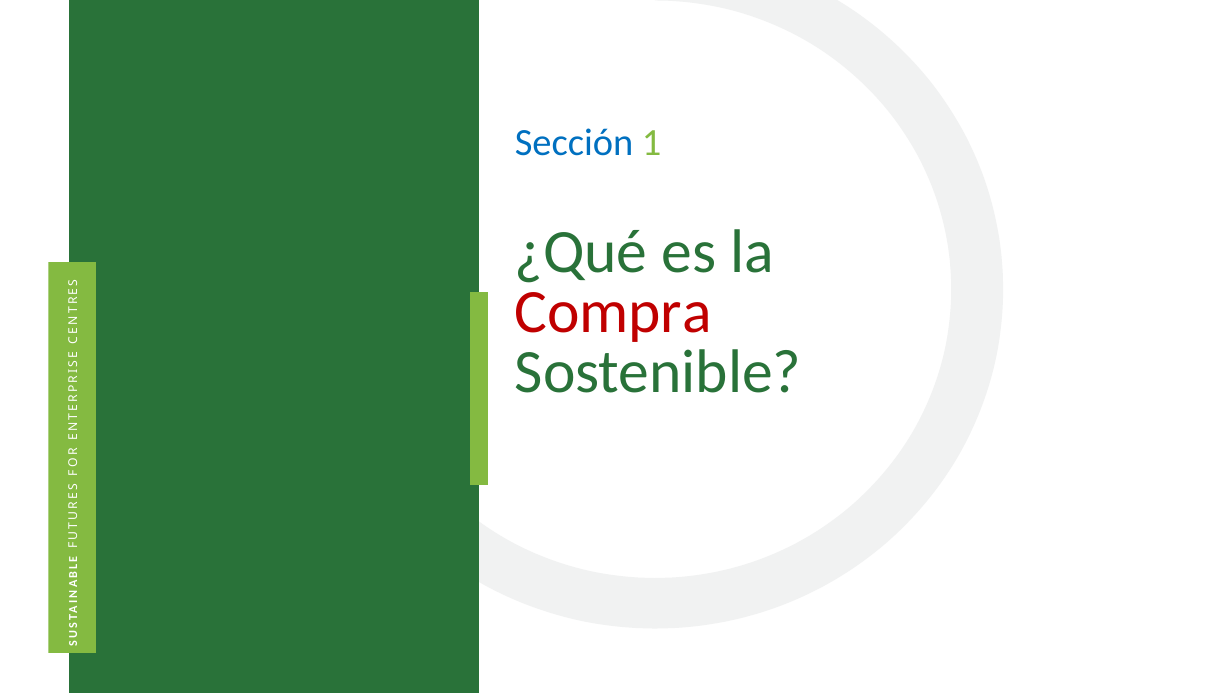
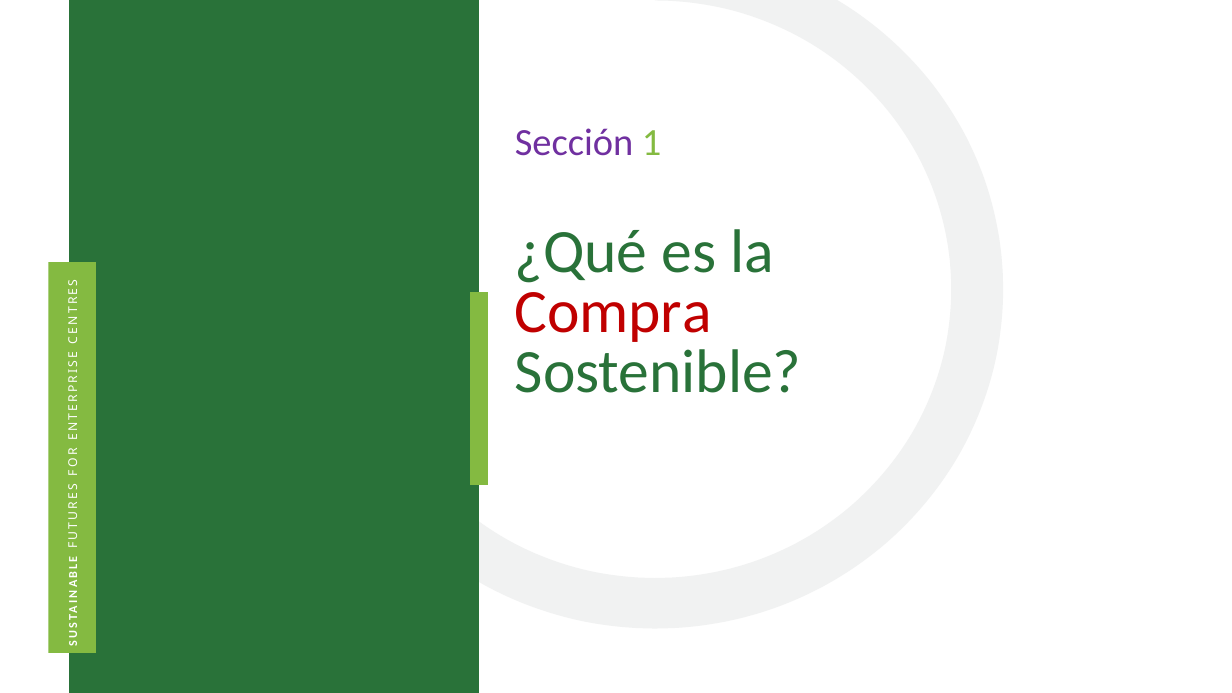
Sección colour: blue -> purple
